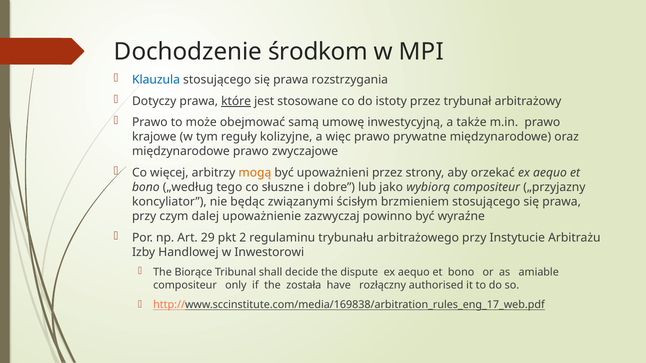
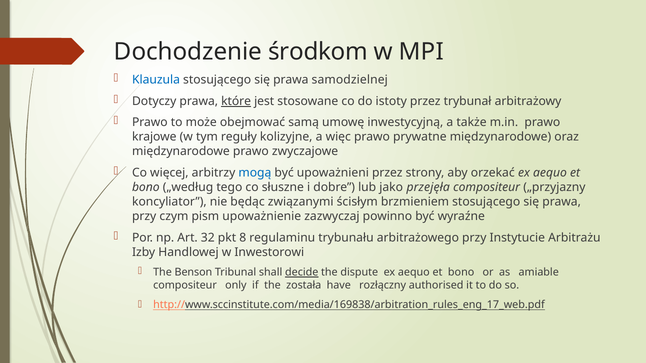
rozstrzygania: rozstrzygania -> samodzielnej
mogą colour: orange -> blue
wybiorą: wybiorą -> przejęła
dalej: dalej -> pism
29: 29 -> 32
2: 2 -> 8
Biorące: Biorące -> Benson
decide underline: none -> present
